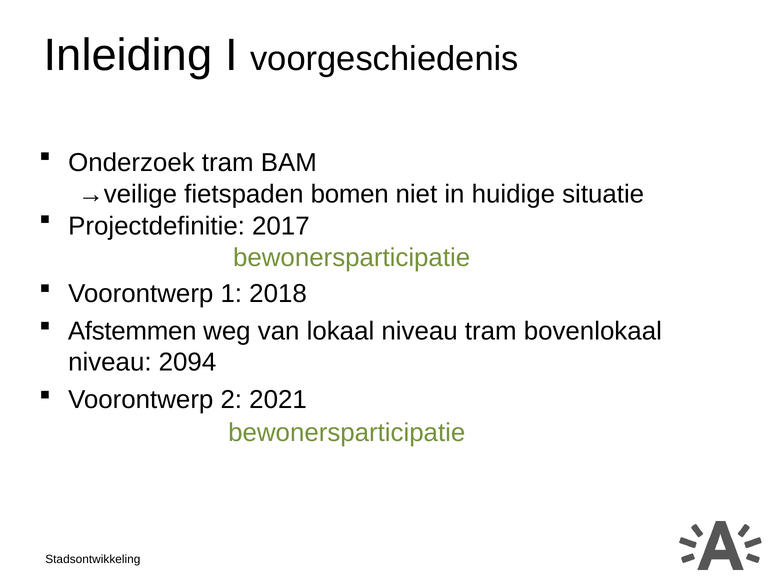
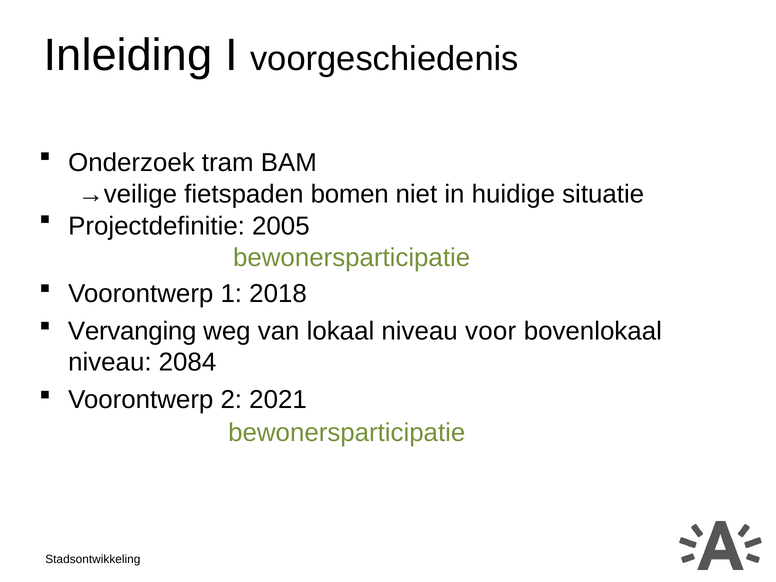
2017: 2017 -> 2005
Afstemmen: Afstemmen -> Vervanging
niveau tram: tram -> voor
2094: 2094 -> 2084
